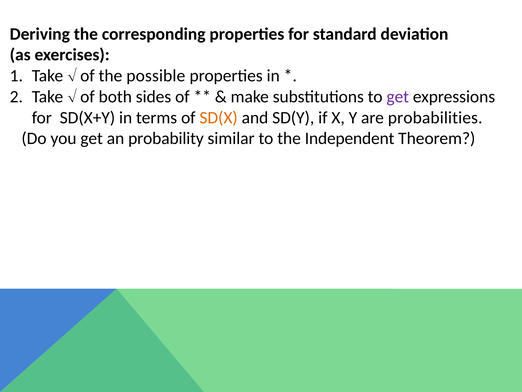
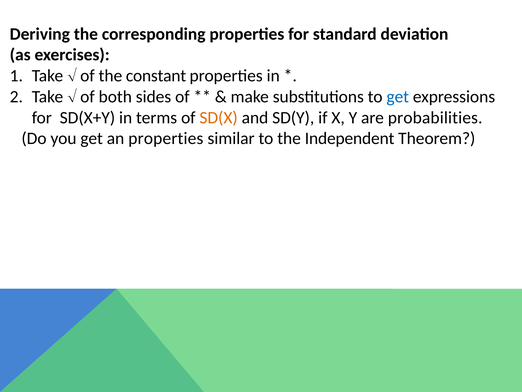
possible: possible -> constant
get at (398, 97) colour: purple -> blue
an probability: probability -> properties
